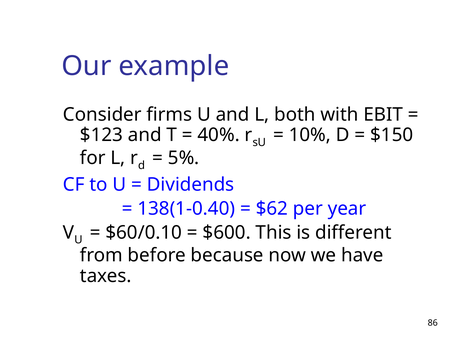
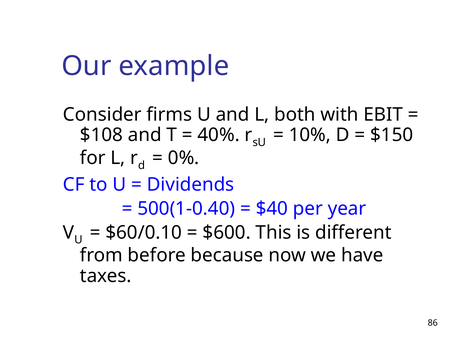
$123: $123 -> $108
5%: 5% -> 0%
138(1-0.40: 138(1-0.40 -> 500(1-0.40
$62: $62 -> $40
